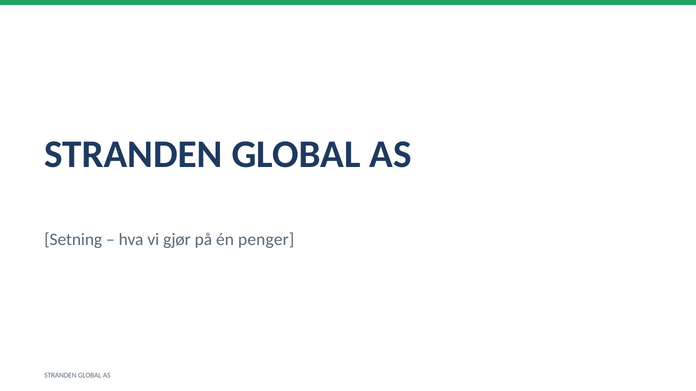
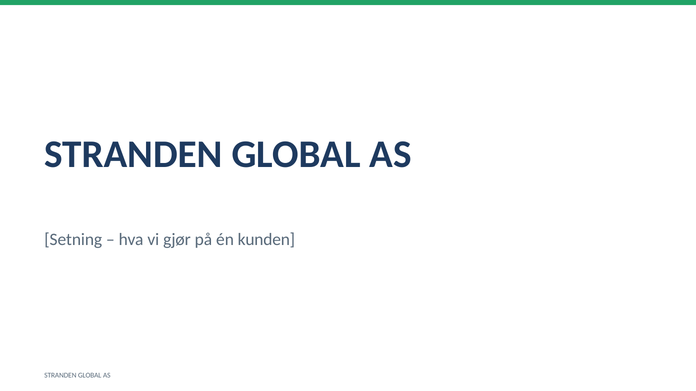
penger: penger -> kunden
